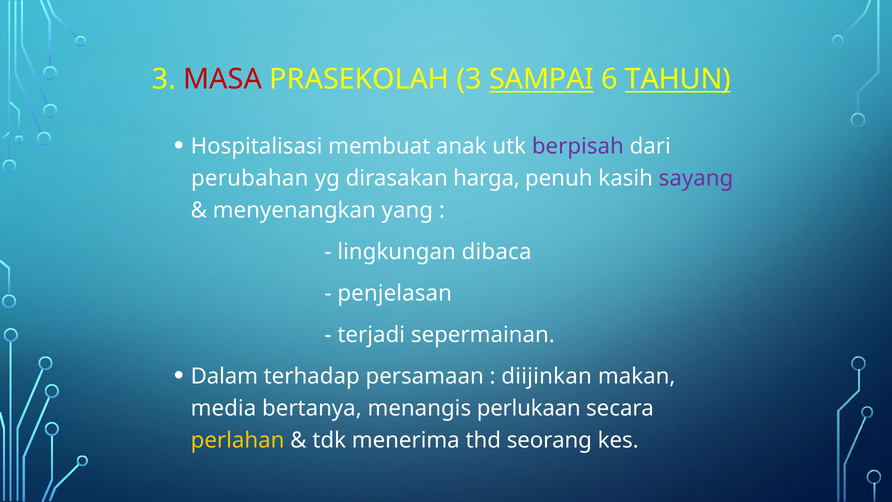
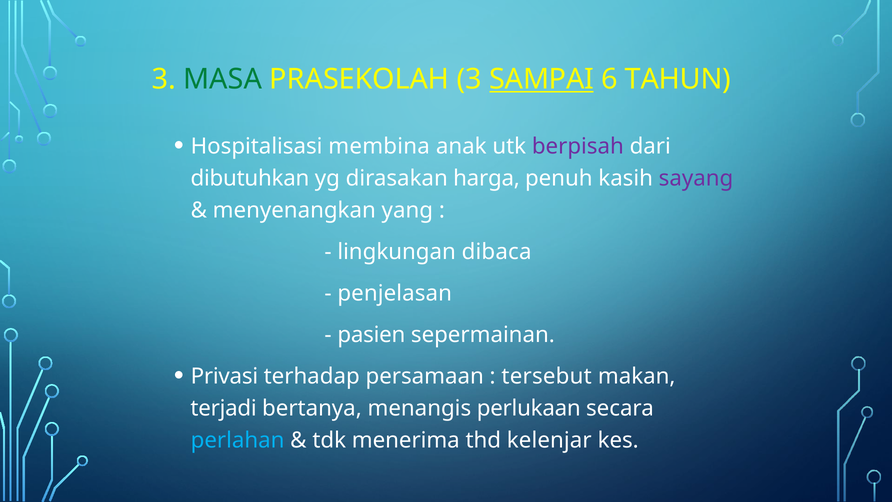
MASA colour: red -> green
TAHUN underline: present -> none
membuat: membuat -> membina
perubahan: perubahan -> dibutuhkan
terjadi: terjadi -> pasien
Dalam: Dalam -> Privasi
diijinkan: diijinkan -> tersebut
media: media -> terjadi
perlahan colour: yellow -> light blue
seorang: seorang -> kelenjar
